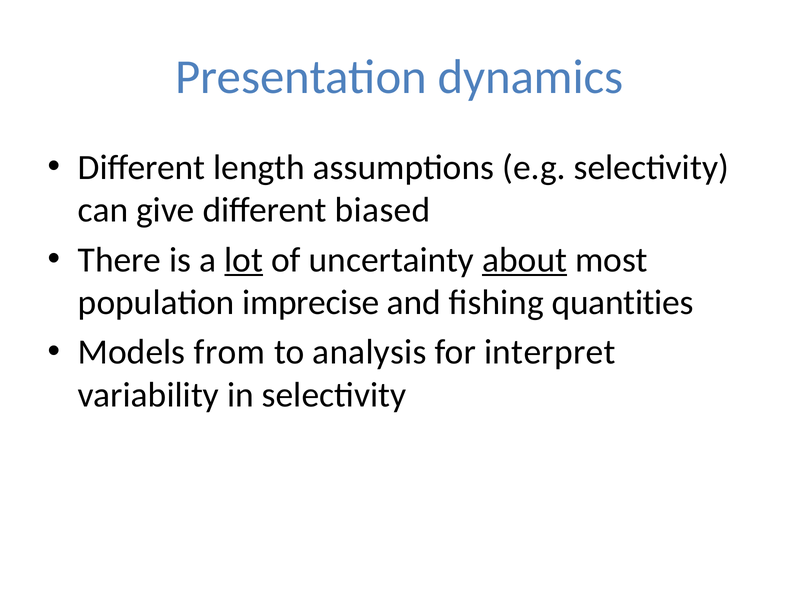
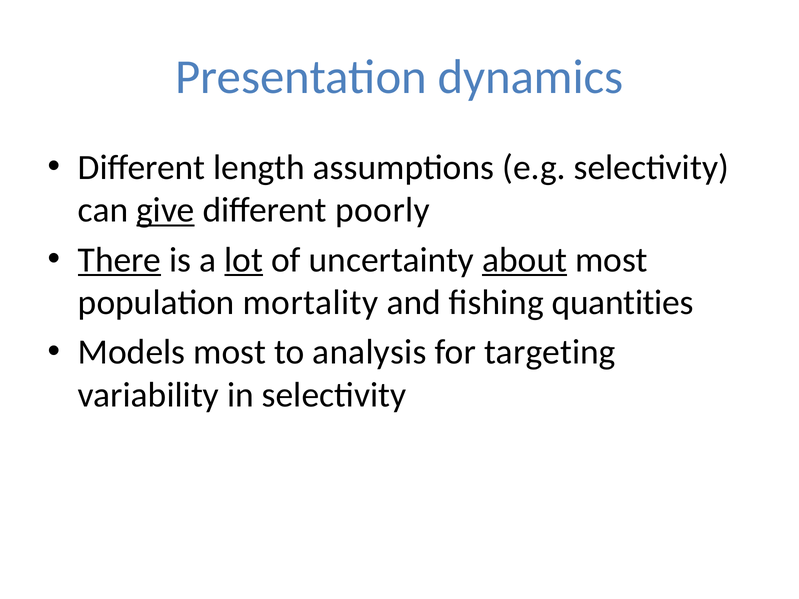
give underline: none -> present
biased: biased -> poorly
There underline: none -> present
imprecise: imprecise -> mortality
Models from: from -> most
interpret: interpret -> targeting
